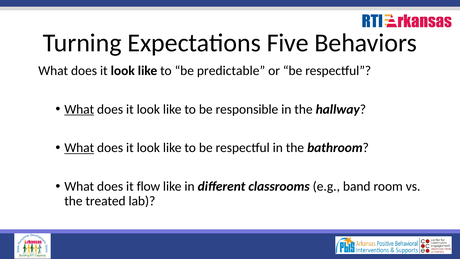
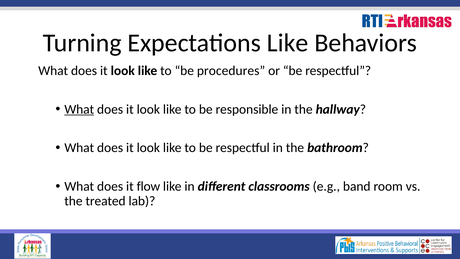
Expectations Five: Five -> Like
predictable: predictable -> procedures
What at (79, 148) underline: present -> none
